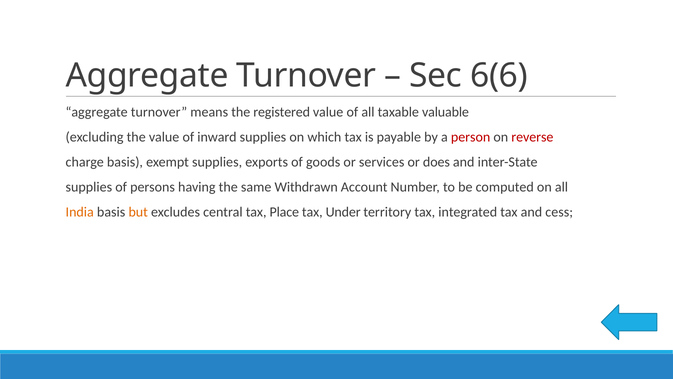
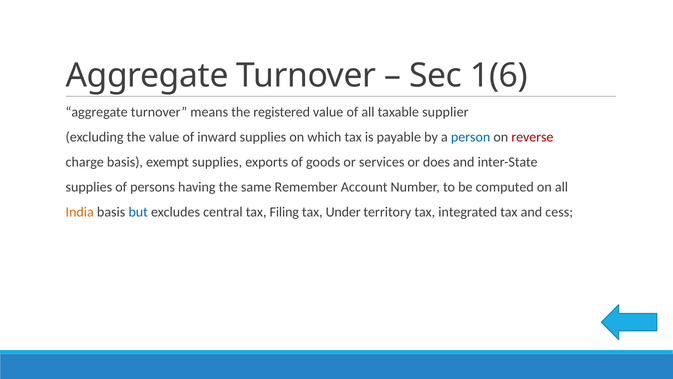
6(6: 6(6 -> 1(6
valuable: valuable -> supplier
person colour: red -> blue
Withdrawn: Withdrawn -> Remember
but colour: orange -> blue
Place: Place -> Filing
